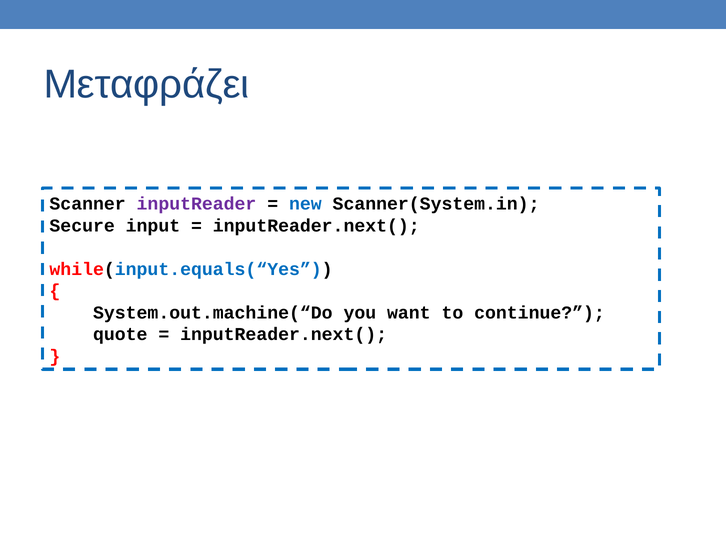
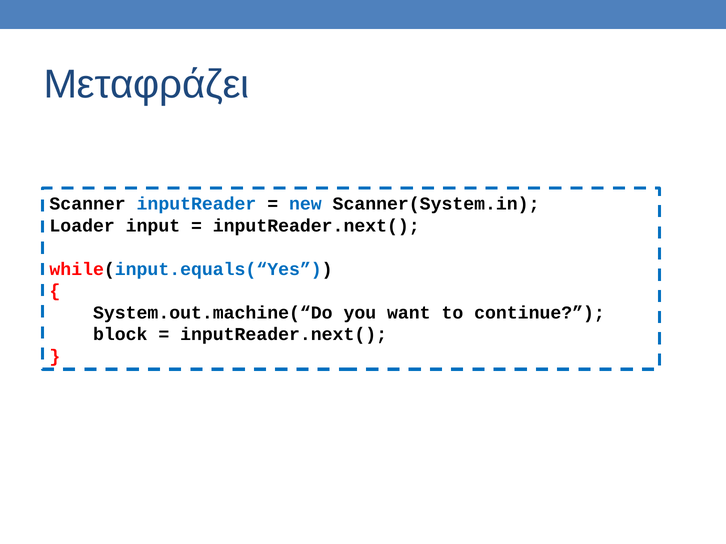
inputReader colour: purple -> blue
Secure: Secure -> Loader
quote: quote -> block
